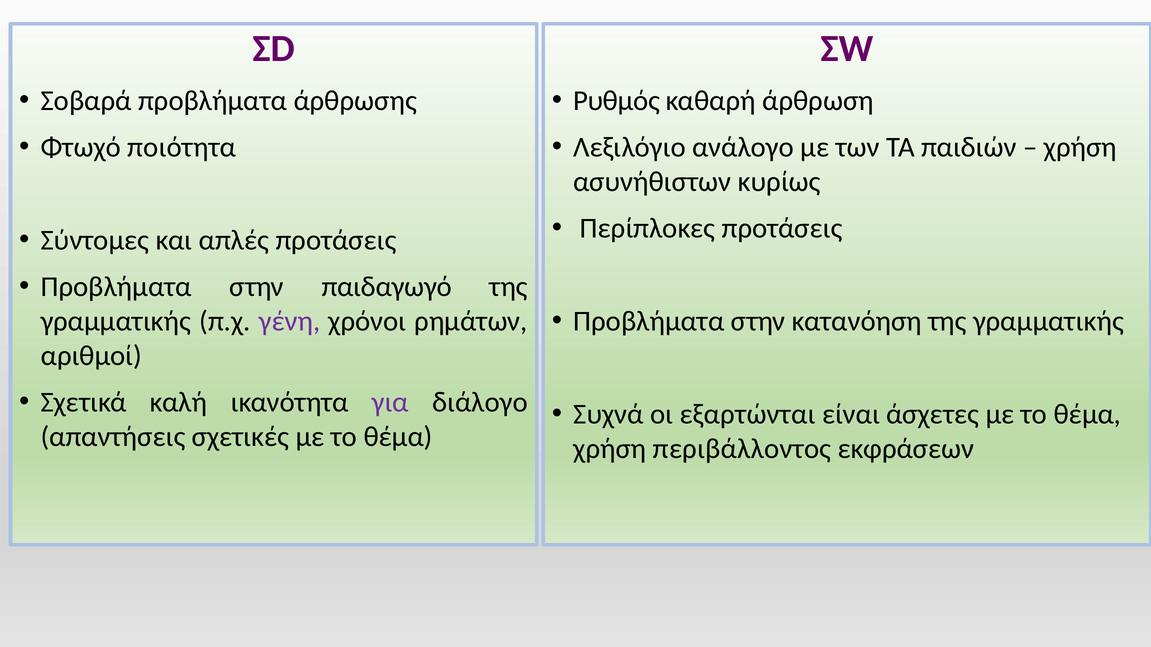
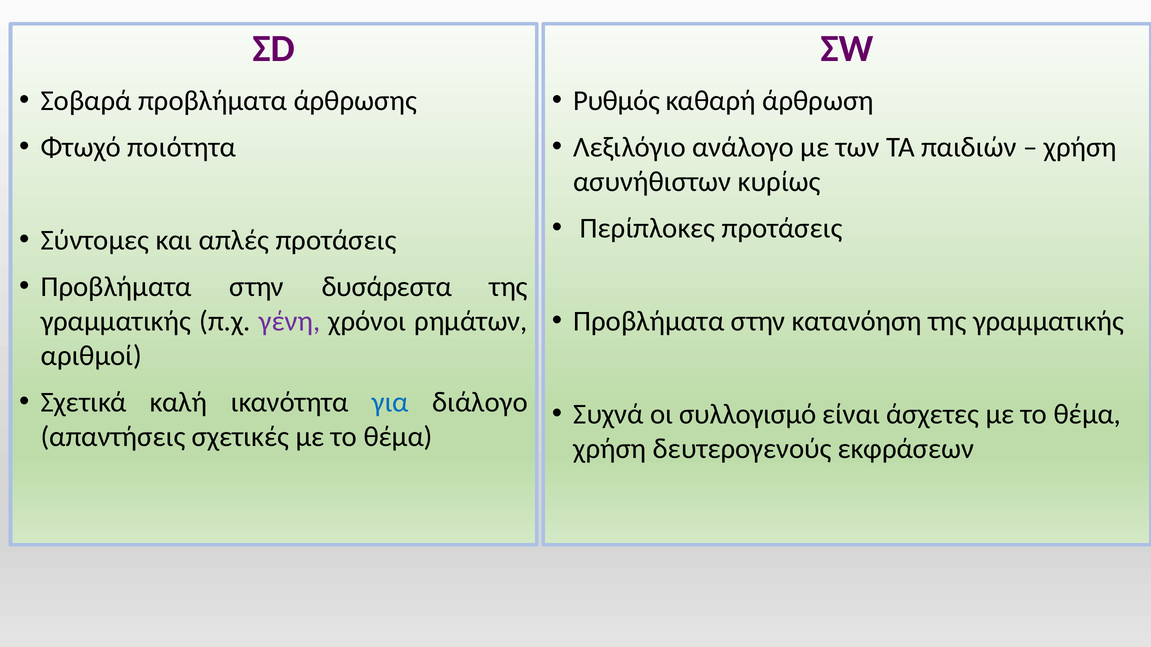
παιδαγωγό: παιδαγωγό -> δυσάρεστα
για colour: purple -> blue
εξαρτώνται: εξαρτώνται -> συλλογισμό
περιβάλλοντος: περιβάλλοντος -> δευτερογενούς
